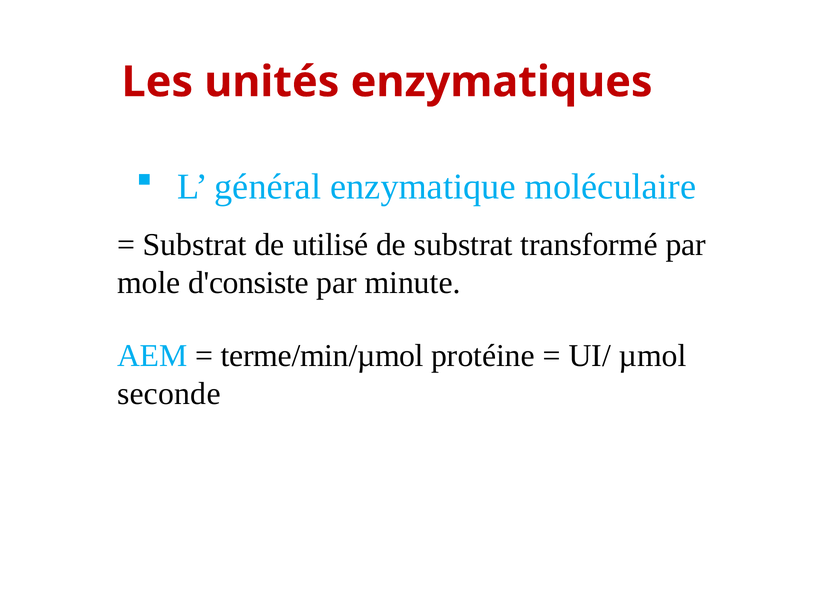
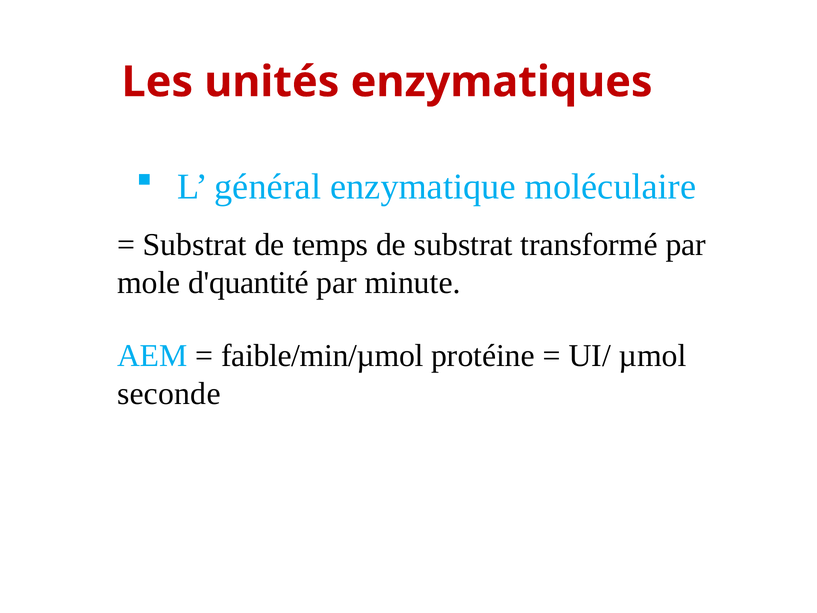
utilisé: utilisé -> temps
d'consiste: d'consiste -> d'quantité
terme/min/µmol: terme/min/µmol -> faible/min/µmol
